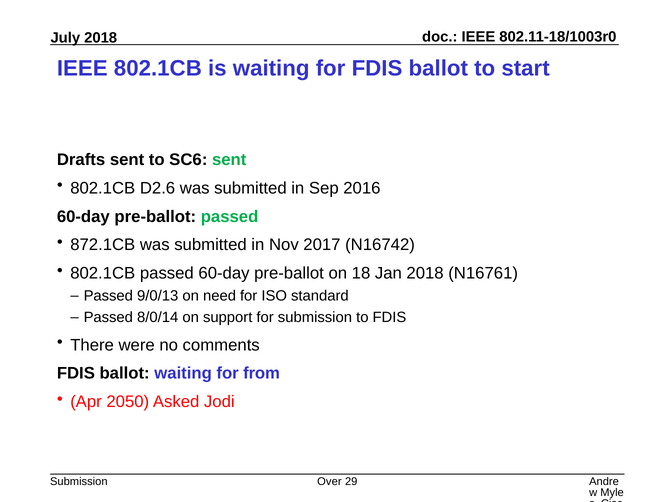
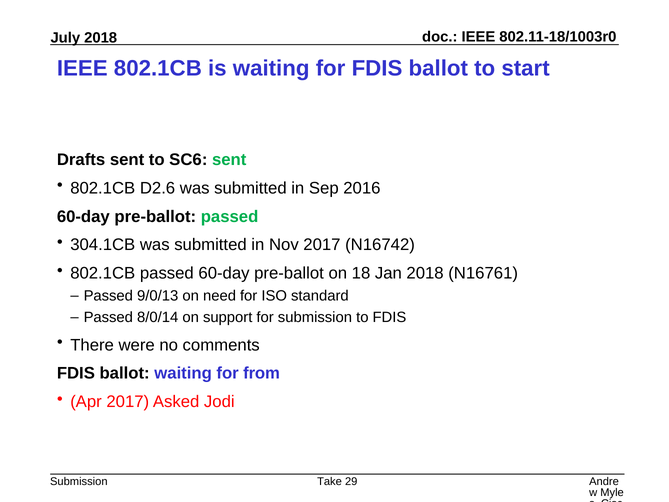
872.1CB: 872.1CB -> 304.1CB
Apr 2050: 2050 -> 2017
Over: Over -> Take
